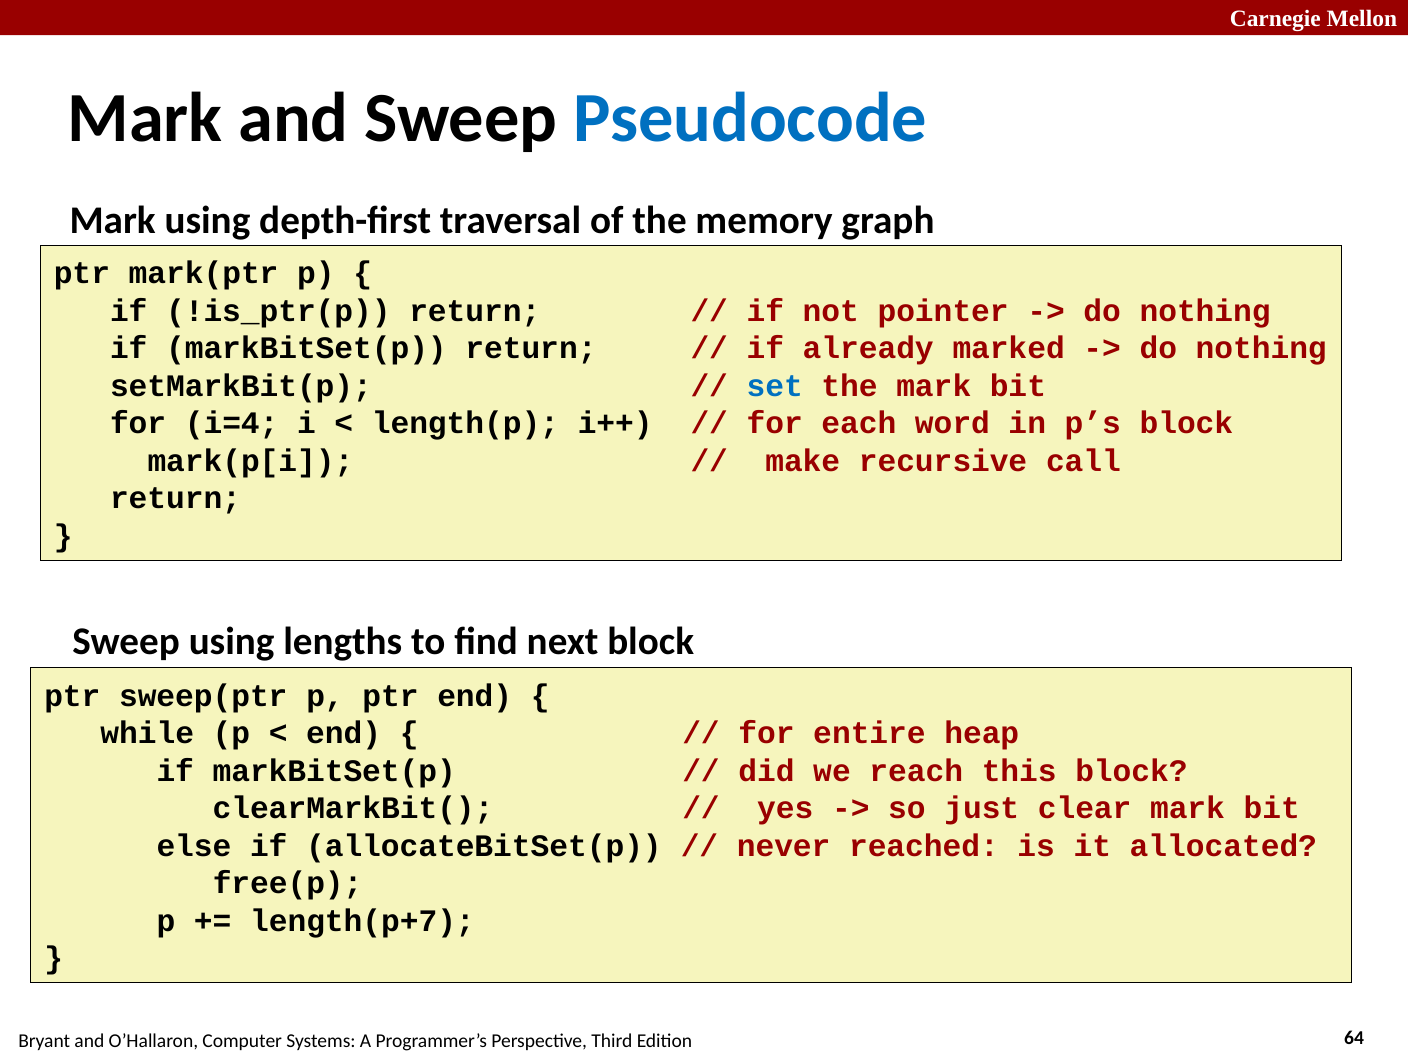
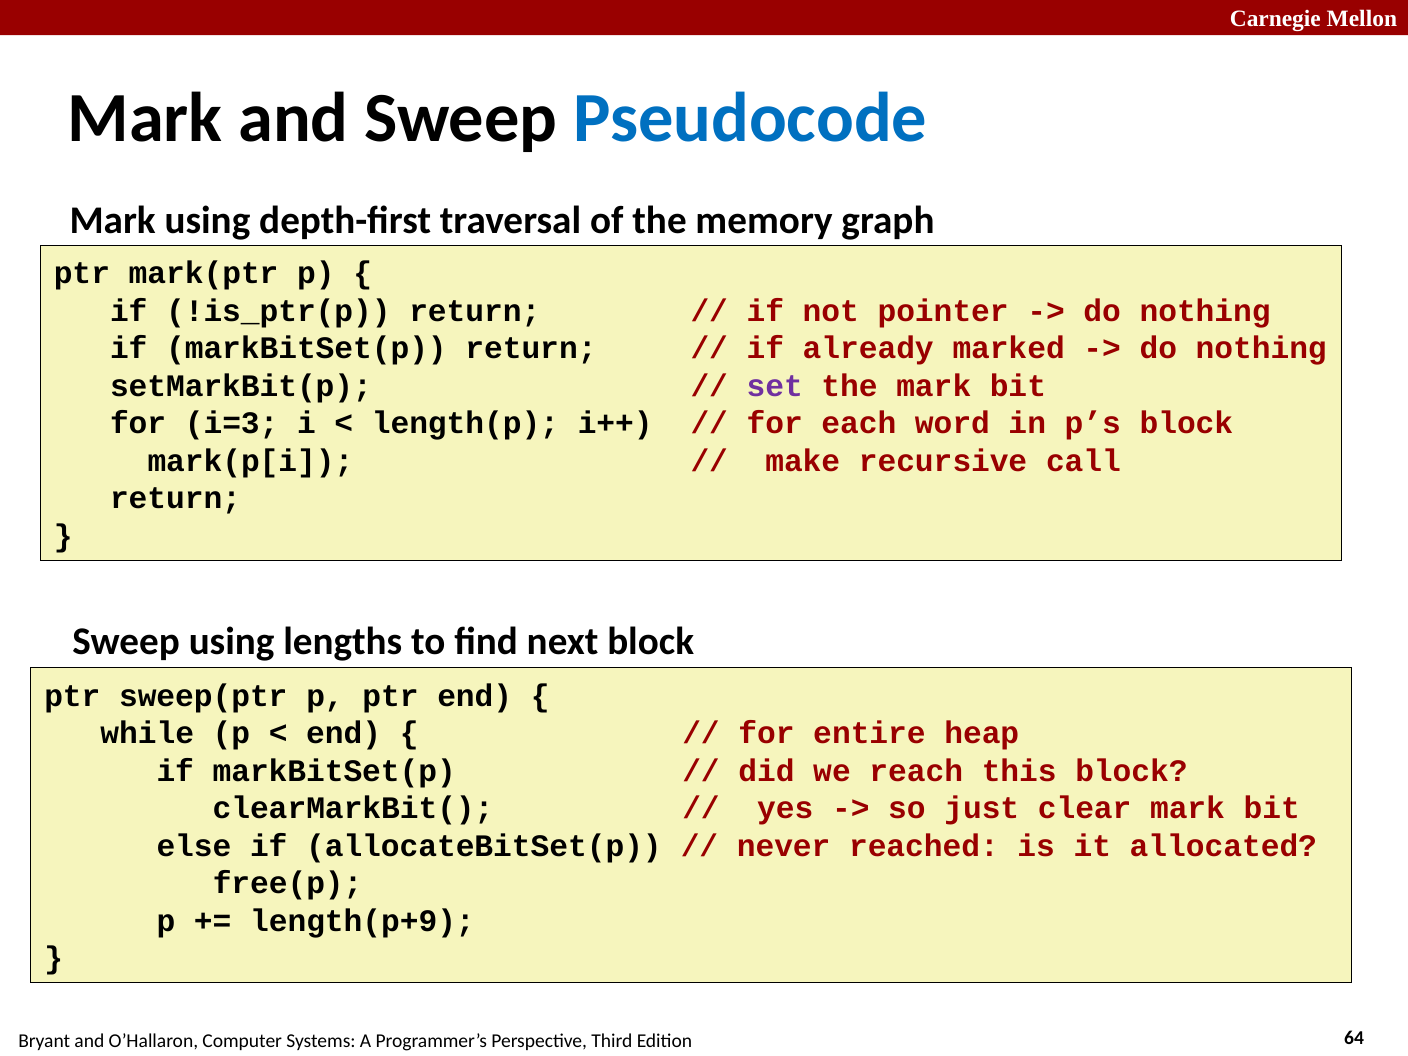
set colour: blue -> purple
i=4: i=4 -> i=3
length(p+7: length(p+7 -> length(p+9
